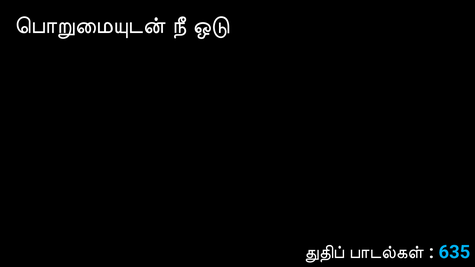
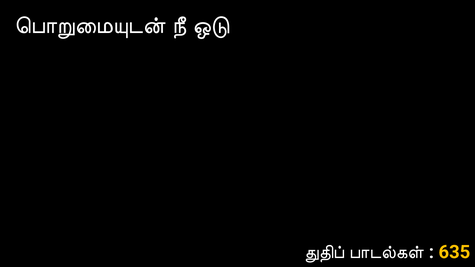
635 colour: light blue -> yellow
